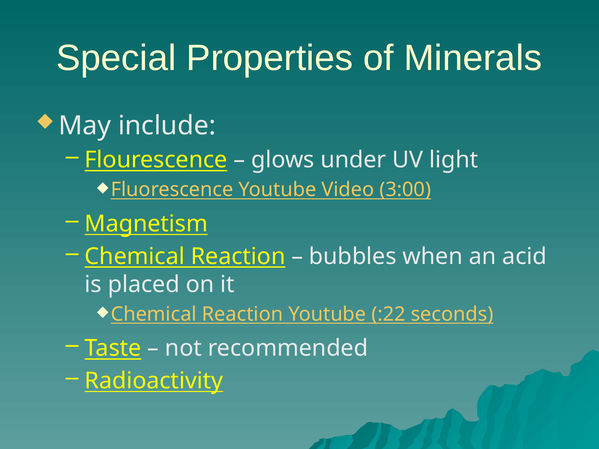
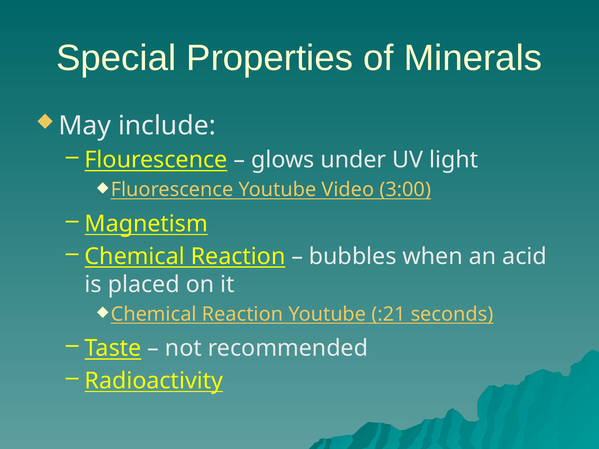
:22: :22 -> :21
